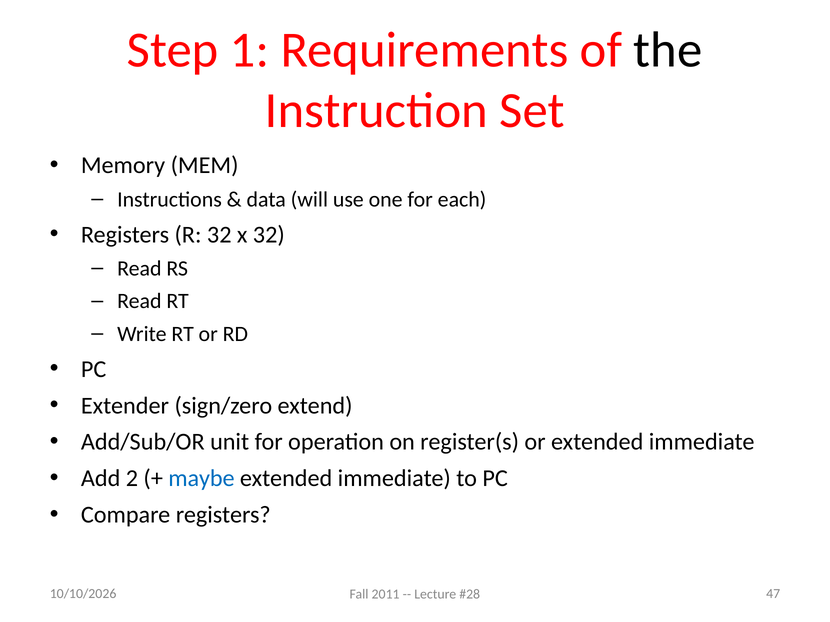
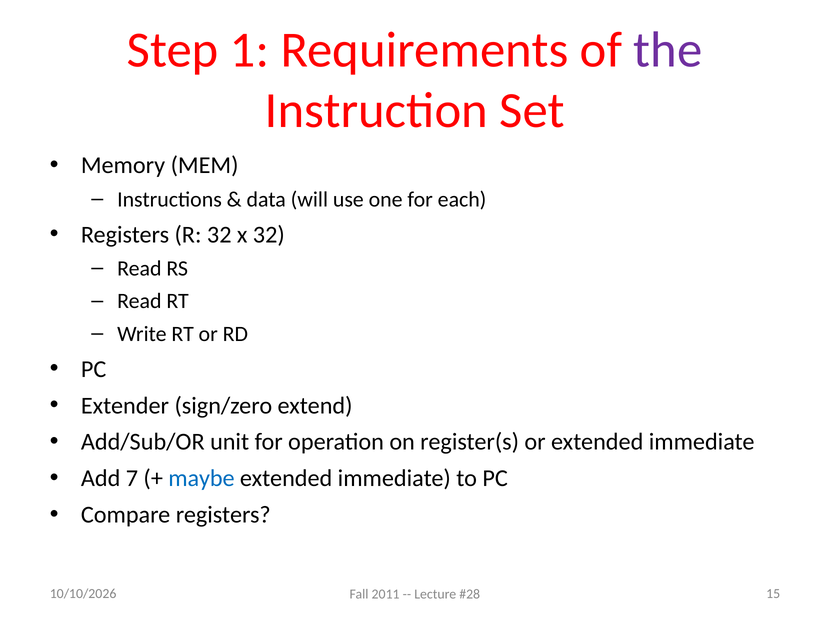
the colour: black -> purple
2: 2 -> 7
47: 47 -> 15
